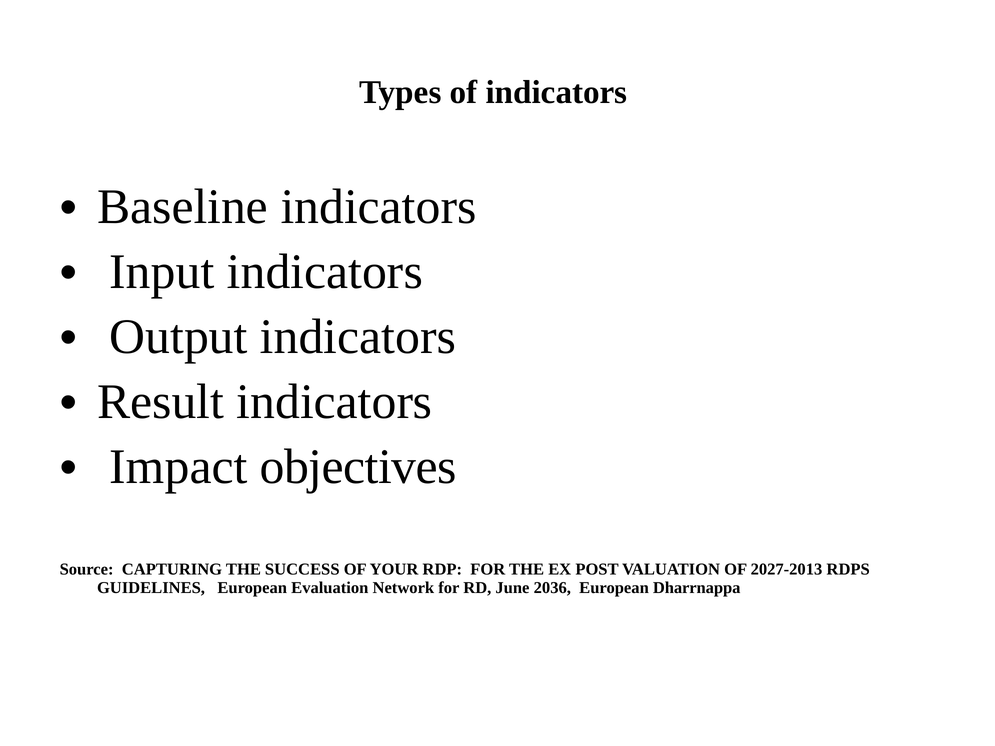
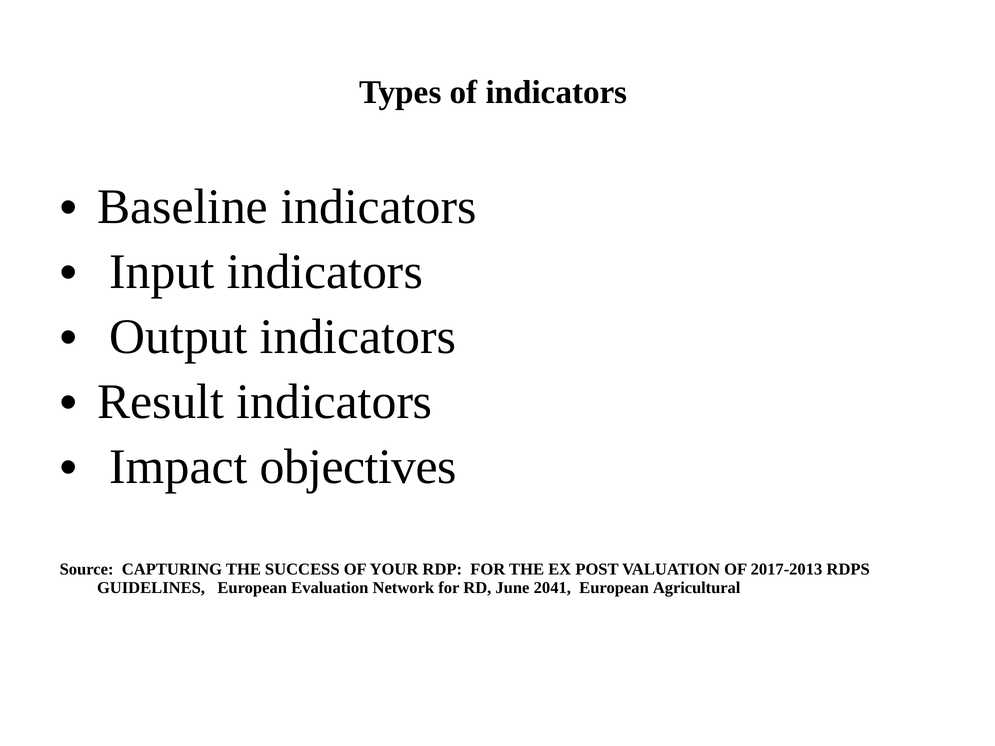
2027-2013: 2027-2013 -> 2017-2013
2036: 2036 -> 2041
Dharrnappa: Dharrnappa -> Agricultural
